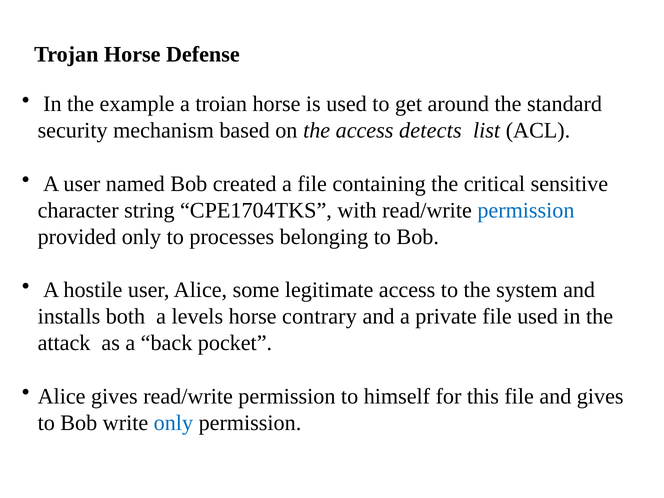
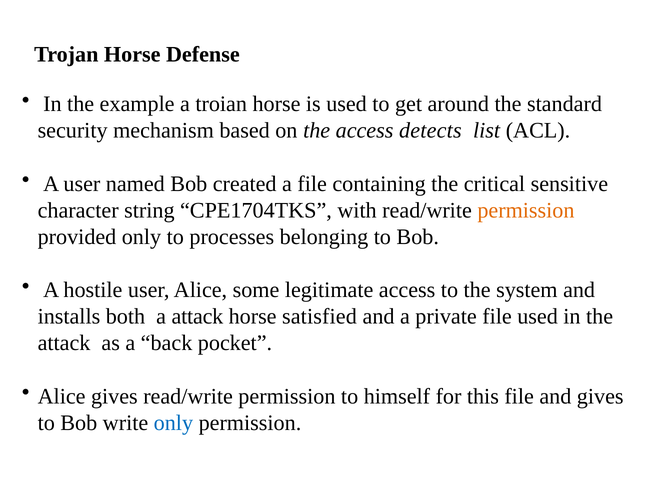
permission at (526, 210) colour: blue -> orange
a levels: levels -> attack
contrary: contrary -> satisfied
